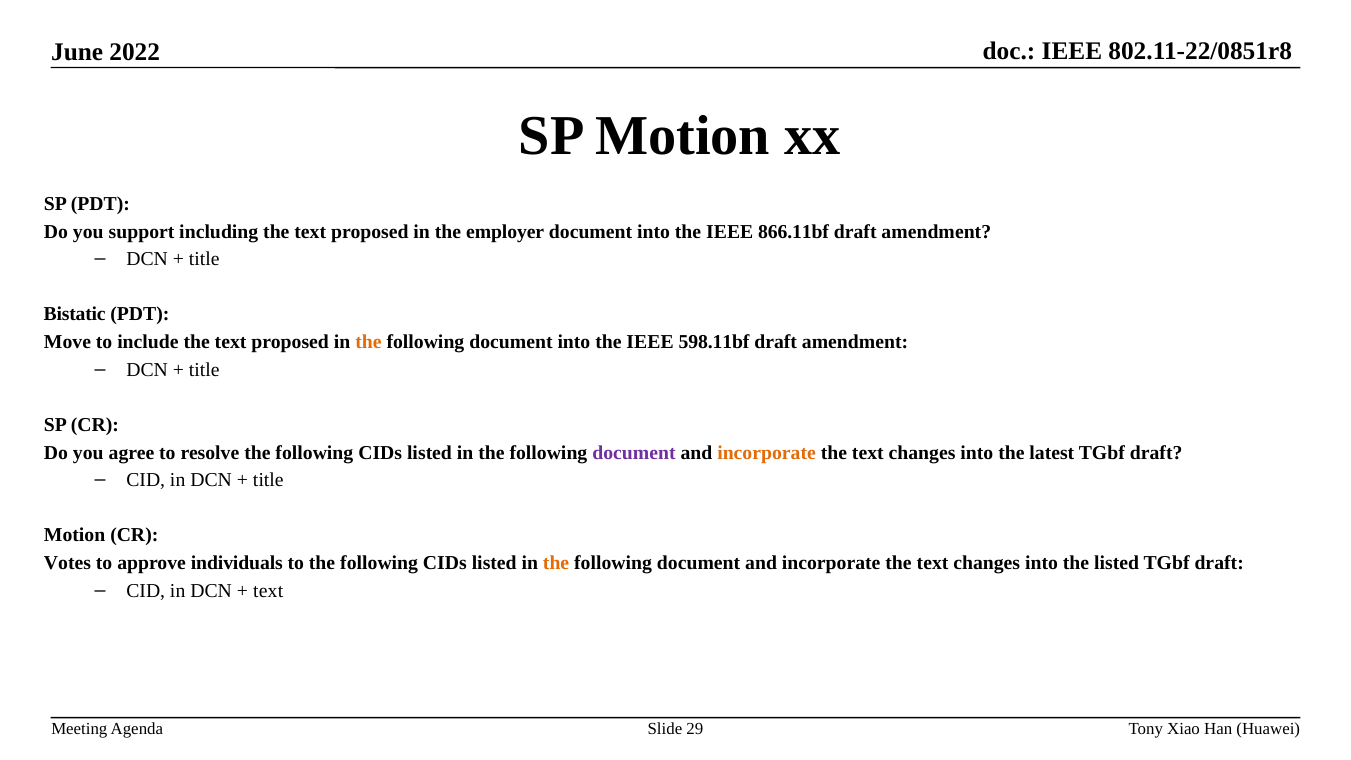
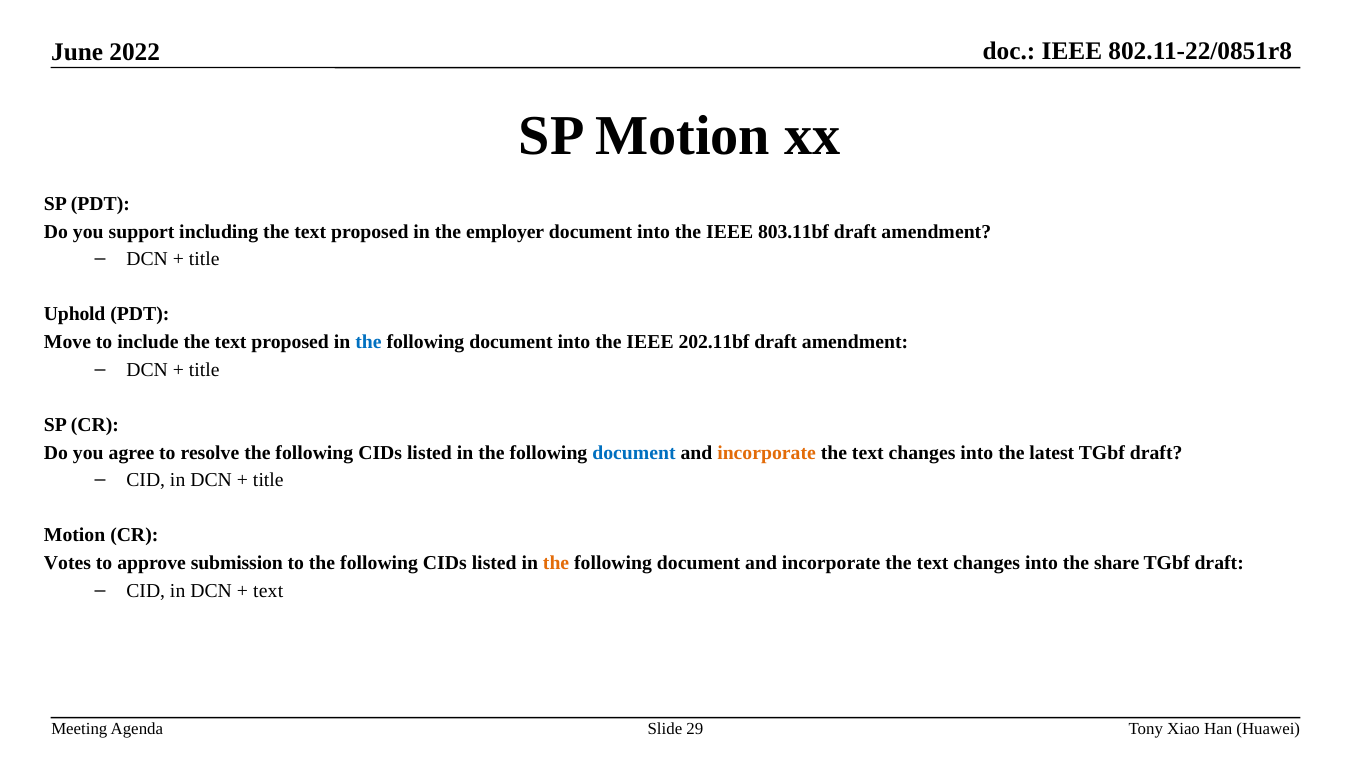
866.11bf: 866.11bf -> 803.11bf
Bistatic: Bistatic -> Uphold
the at (368, 342) colour: orange -> blue
598.11bf: 598.11bf -> 202.11bf
document at (634, 452) colour: purple -> blue
individuals: individuals -> submission
the listed: listed -> share
